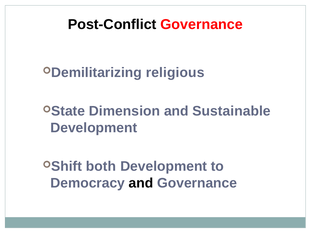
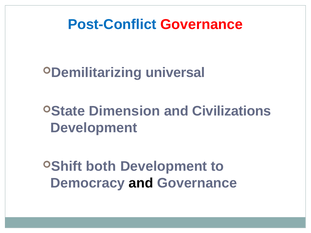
Post-Conflict colour: black -> blue
religious: religious -> universal
Sustainable: Sustainable -> Civilizations
